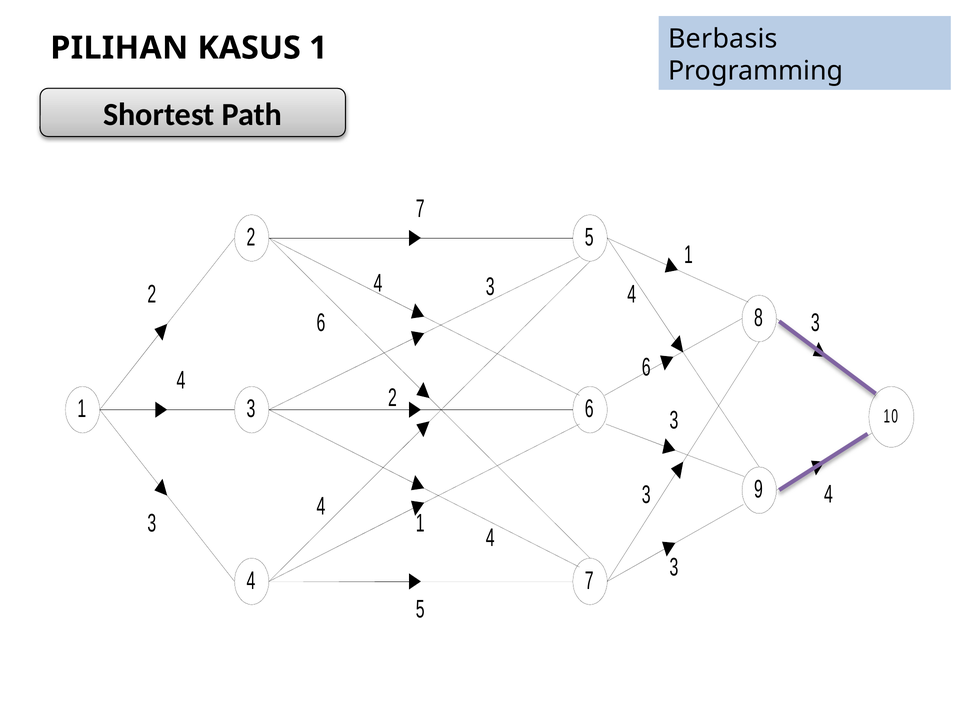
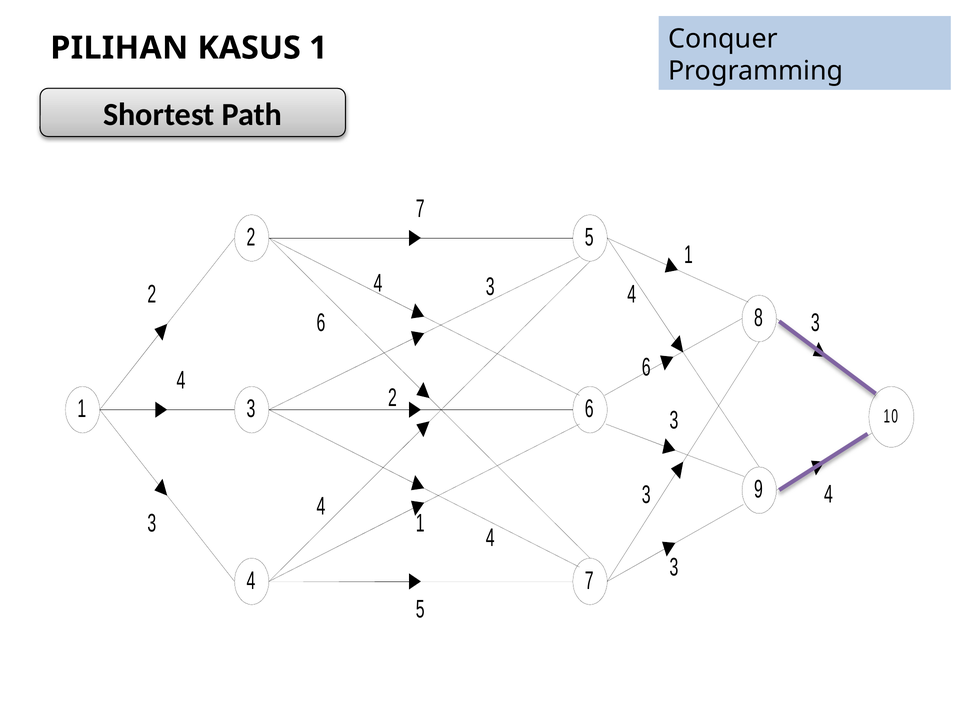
Berbasis: Berbasis -> Conquer
